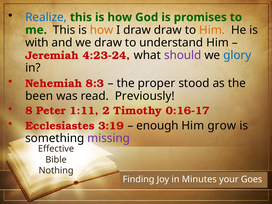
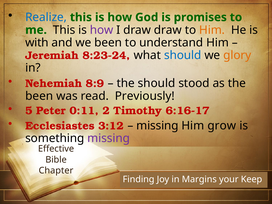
how at (102, 30) colour: orange -> purple
we draw: draw -> been
4:23-24: 4:23-24 -> 8:23-24
should at (183, 55) colour: purple -> blue
glory colour: blue -> orange
8:3: 8:3 -> 8:9
the proper: proper -> should
8: 8 -> 5
1:11: 1:11 -> 0:11
0:16-17: 0:16-17 -> 6:16-17
3:19: 3:19 -> 3:12
enough at (157, 126): enough -> missing
Nothing: Nothing -> Chapter
Minutes: Minutes -> Margins
Goes: Goes -> Keep
